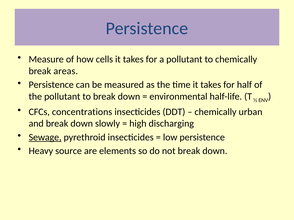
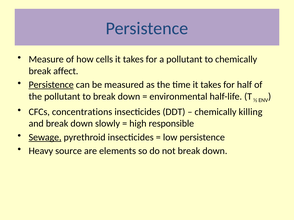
areas: areas -> affect
Persistence at (51, 85) underline: none -> present
urban: urban -> killing
discharging: discharging -> responsible
